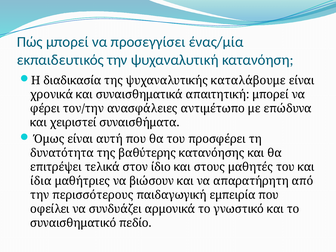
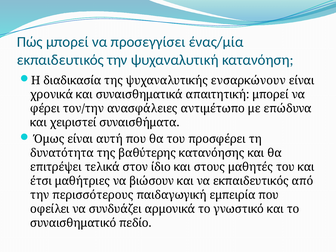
καταλάβουμε: καταλάβουμε -> ενσαρκώνουν
ίδια: ίδια -> έτσι
να απαρατήρητη: απαρατήρητη -> εκπαιδευτικός
